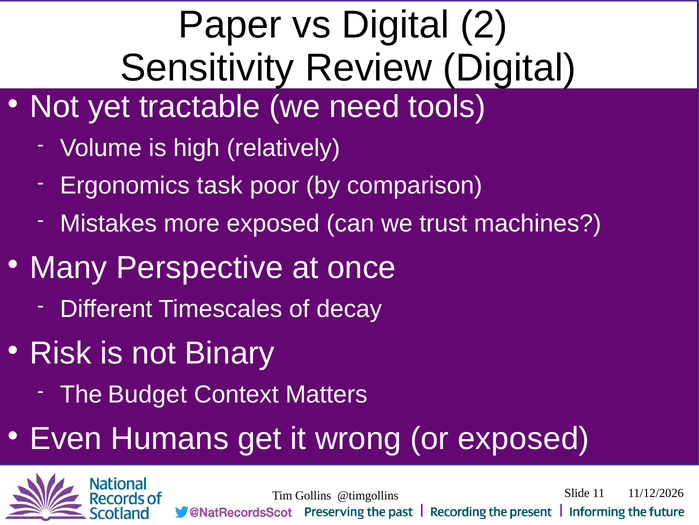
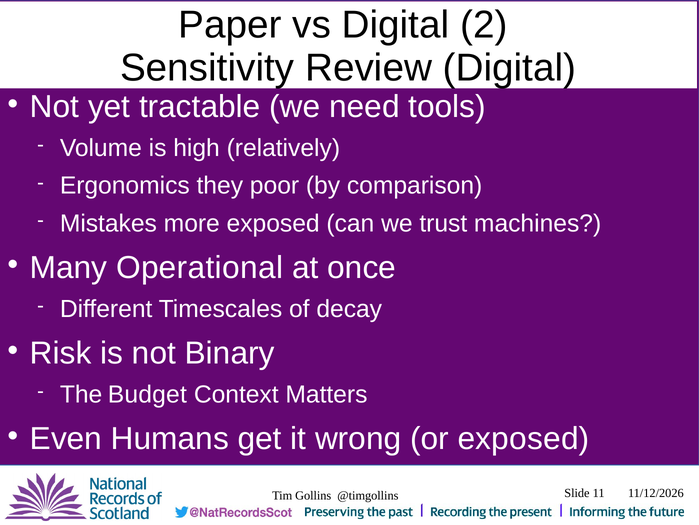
task: task -> they
Perspective: Perspective -> Operational
